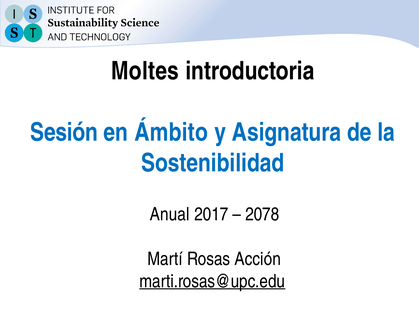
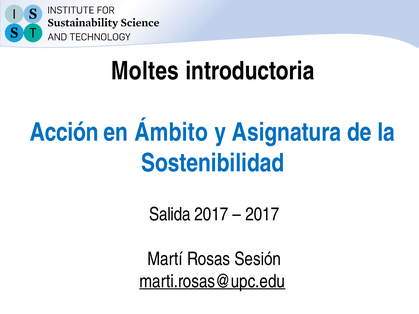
Sesión: Sesión -> Acción
Anual: Anual -> Salida
2078 at (262, 215): 2078 -> 2017
Acción: Acción -> Sesión
